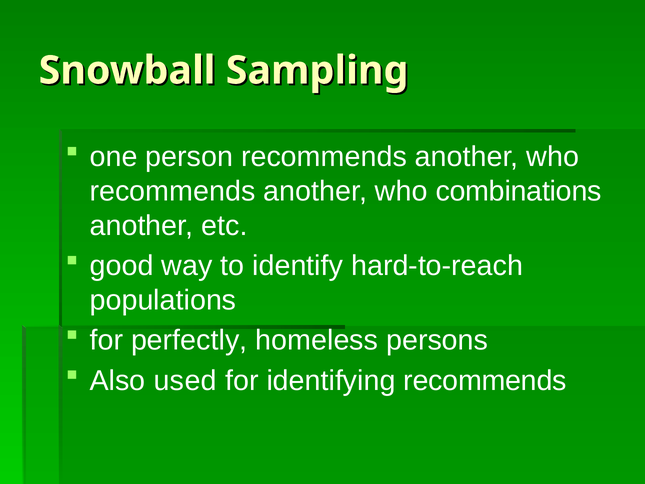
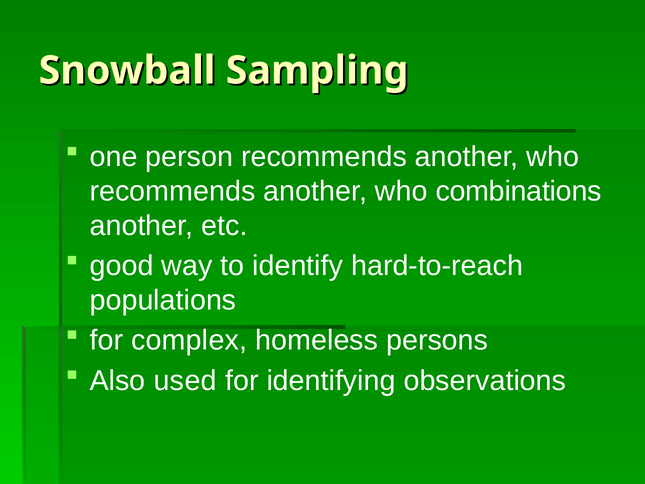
perfectly: perfectly -> complex
identifying recommends: recommends -> observations
